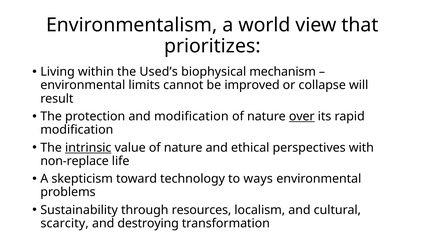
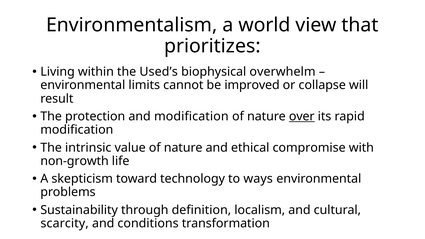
mechanism: mechanism -> overwhelm
intrinsic underline: present -> none
perspectives: perspectives -> compromise
non-replace: non-replace -> non-growth
resources: resources -> definition
destroying: destroying -> conditions
